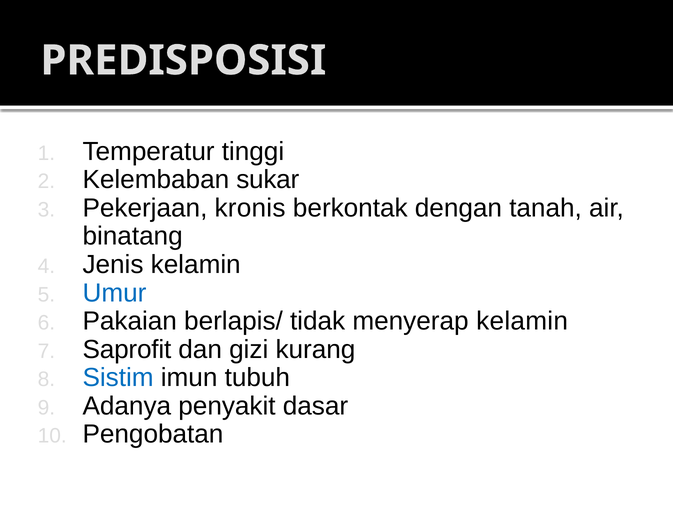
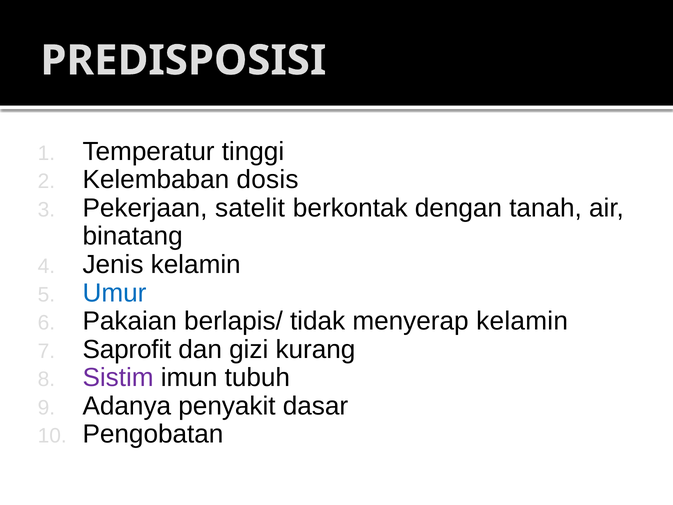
sukar: sukar -> dosis
kronis: kronis -> satelit
Sistim colour: blue -> purple
